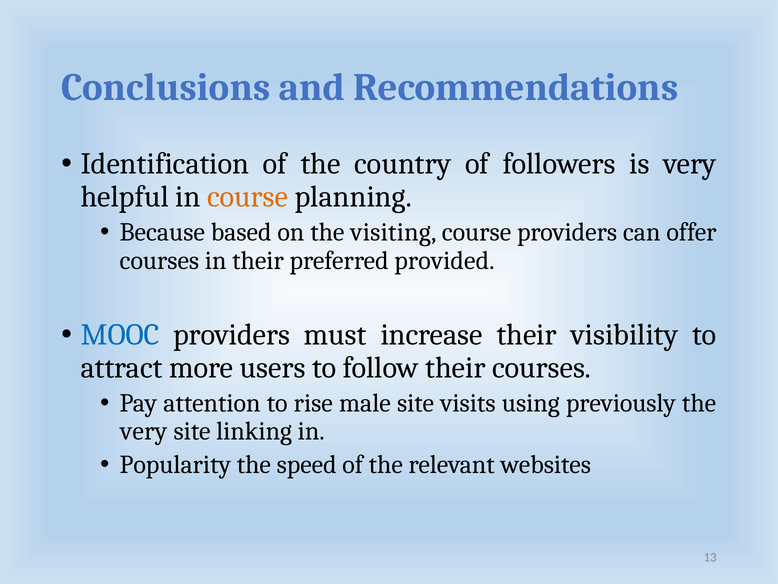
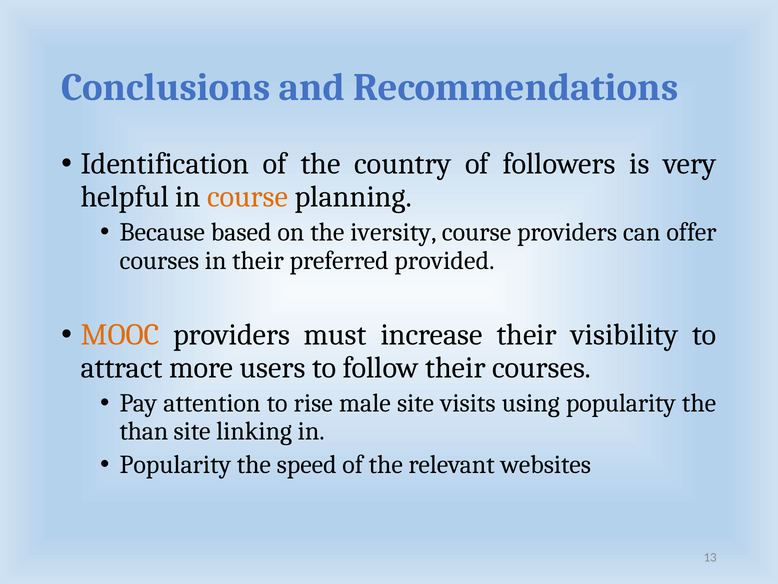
visiting: visiting -> iversity
MOOC colour: blue -> orange
using previously: previously -> popularity
very at (144, 431): very -> than
